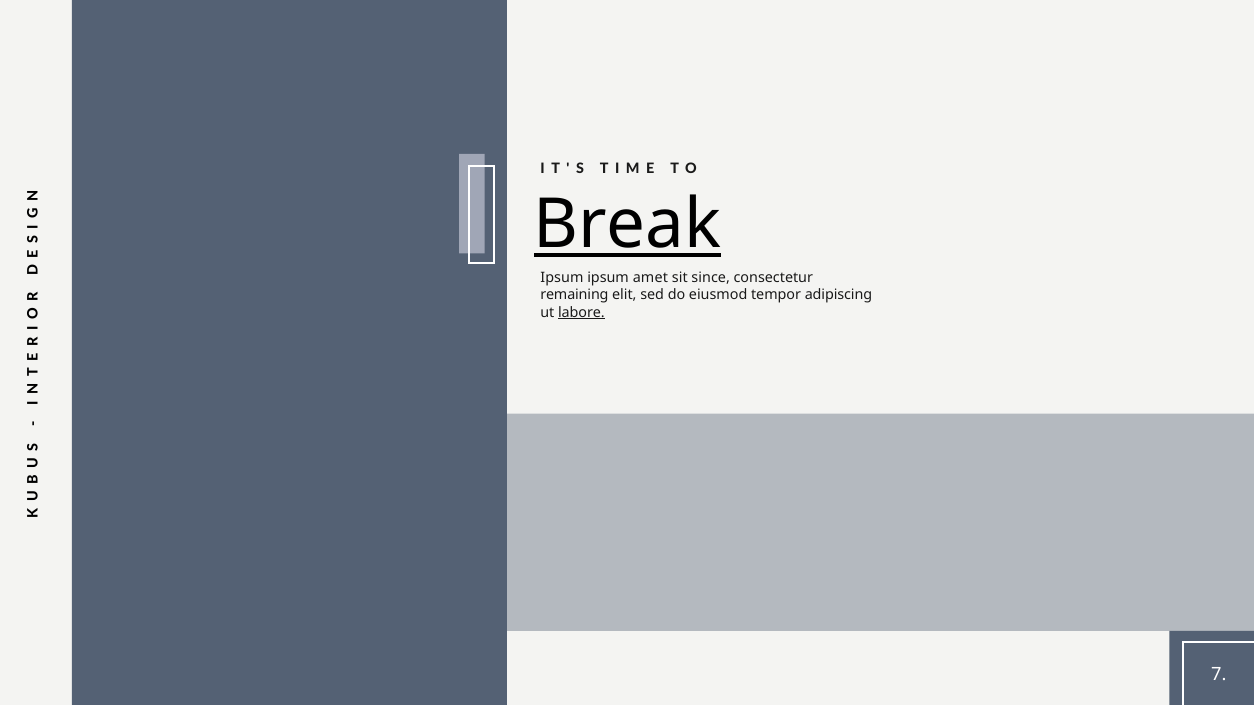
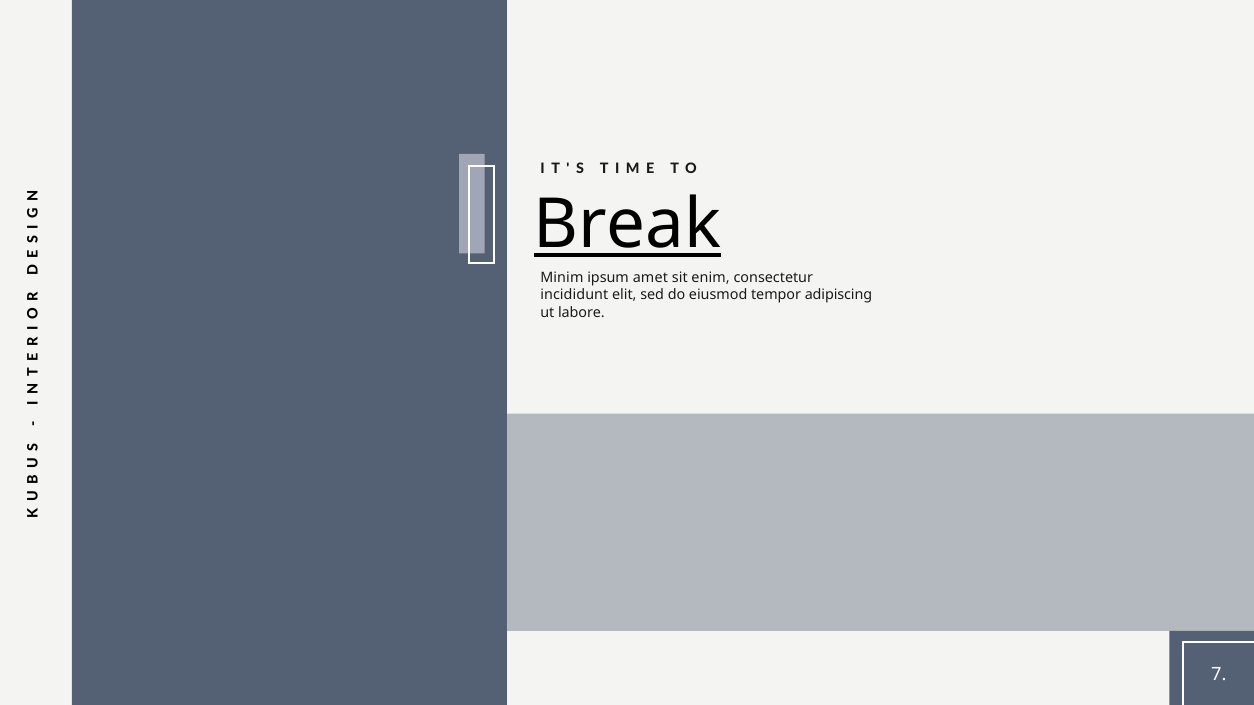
Ipsum at (562, 278): Ipsum -> Minim
since: since -> enim
remaining: remaining -> incididunt
labore underline: present -> none
